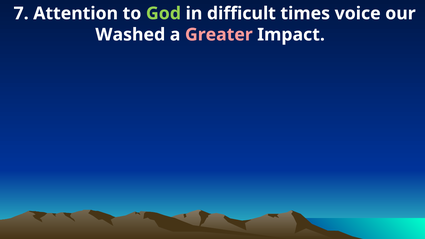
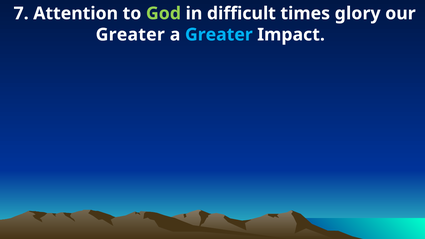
voice: voice -> glory
Washed at (130, 35): Washed -> Greater
Greater at (219, 35) colour: pink -> light blue
